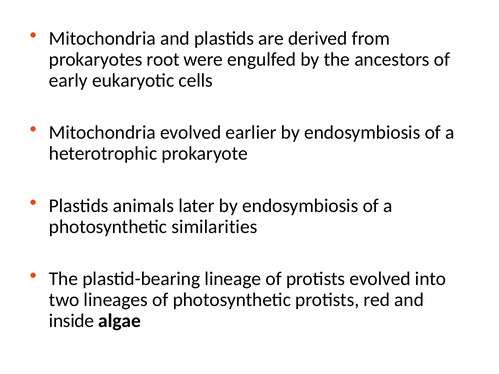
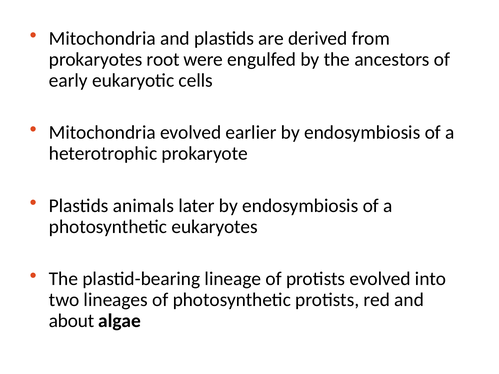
similarities: similarities -> eukaryotes
inside: inside -> about
